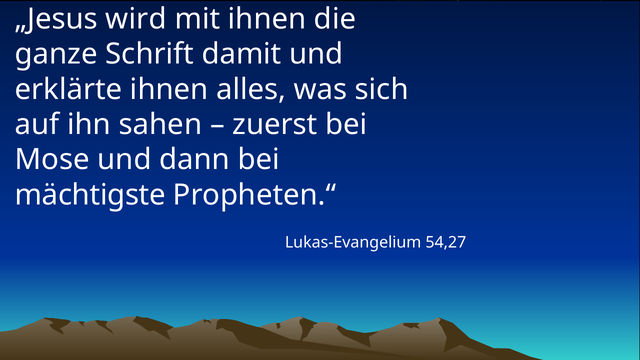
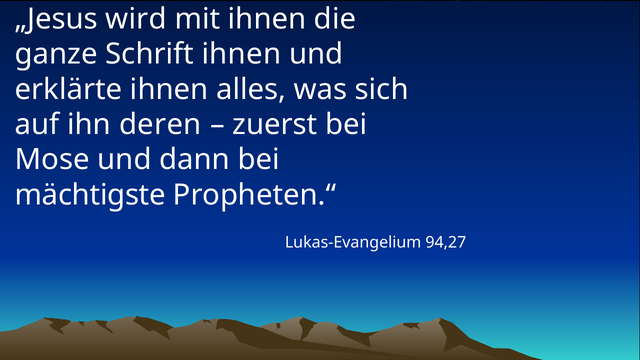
Schrift damit: damit -> ihnen
sahen: sahen -> deren
54,27: 54,27 -> 94,27
